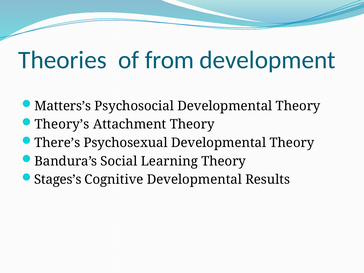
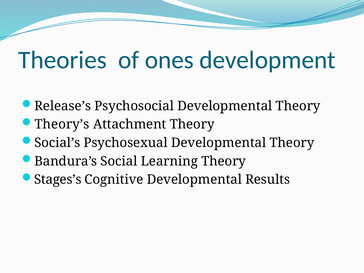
from: from -> ones
Matters’s: Matters’s -> Release’s
There’s: There’s -> Social’s
